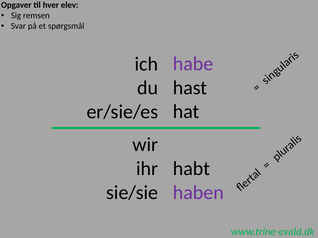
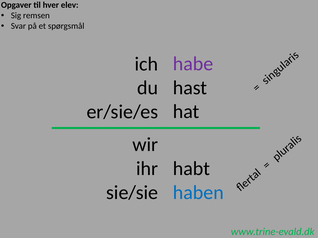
haben colour: purple -> blue
